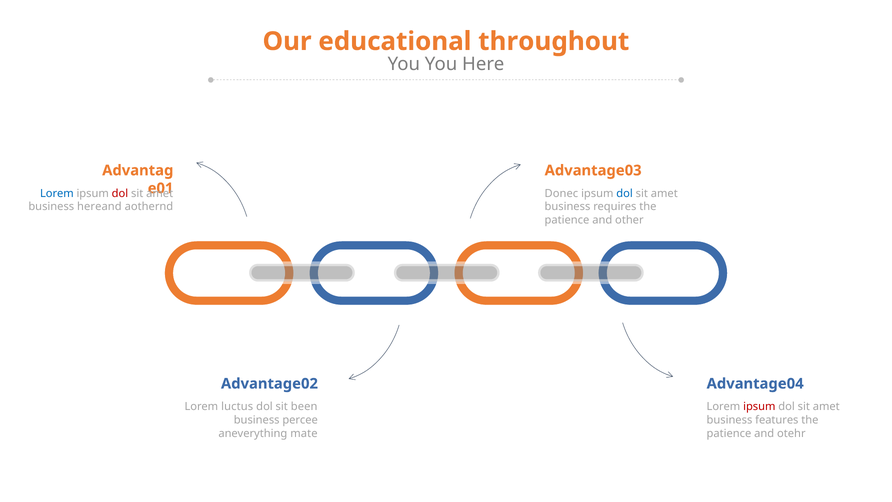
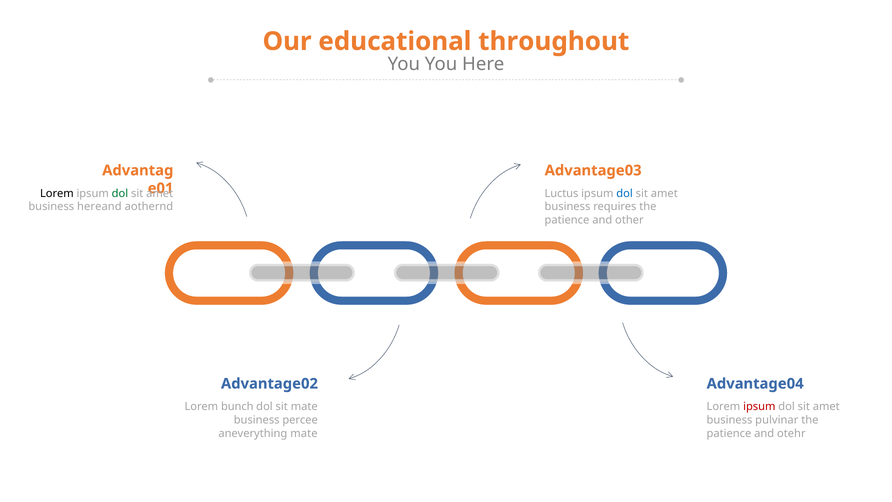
Lorem at (57, 193) colour: blue -> black
dol at (120, 193) colour: red -> green
Donec: Donec -> Luctus
luctus: luctus -> bunch
sit been: been -> mate
features: features -> pulvinar
